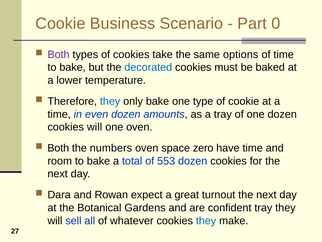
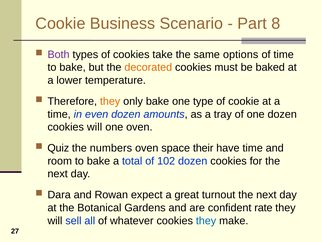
0: 0 -> 8
decorated colour: blue -> orange
they at (110, 101) colour: blue -> orange
Both at (58, 148): Both -> Quiz
zero: zero -> their
553: 553 -> 102
confident tray: tray -> rate
